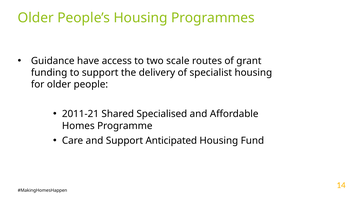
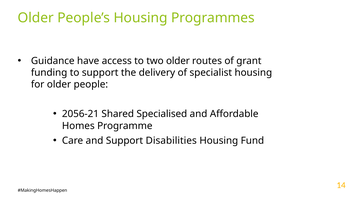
two scale: scale -> older
2011-21: 2011-21 -> 2056-21
Anticipated: Anticipated -> Disabilities
